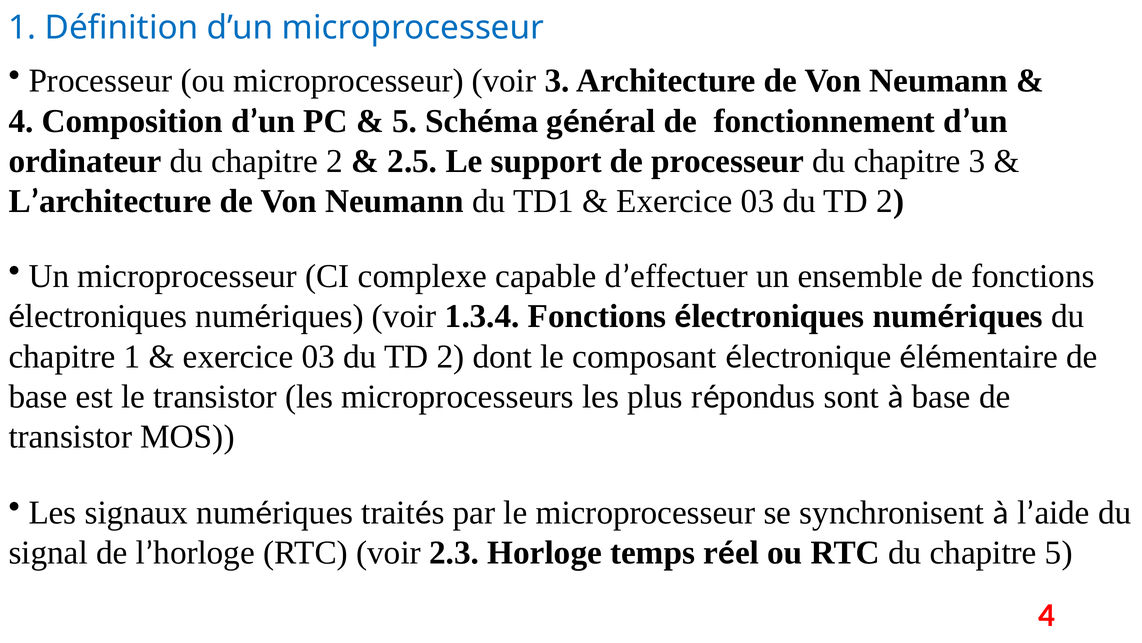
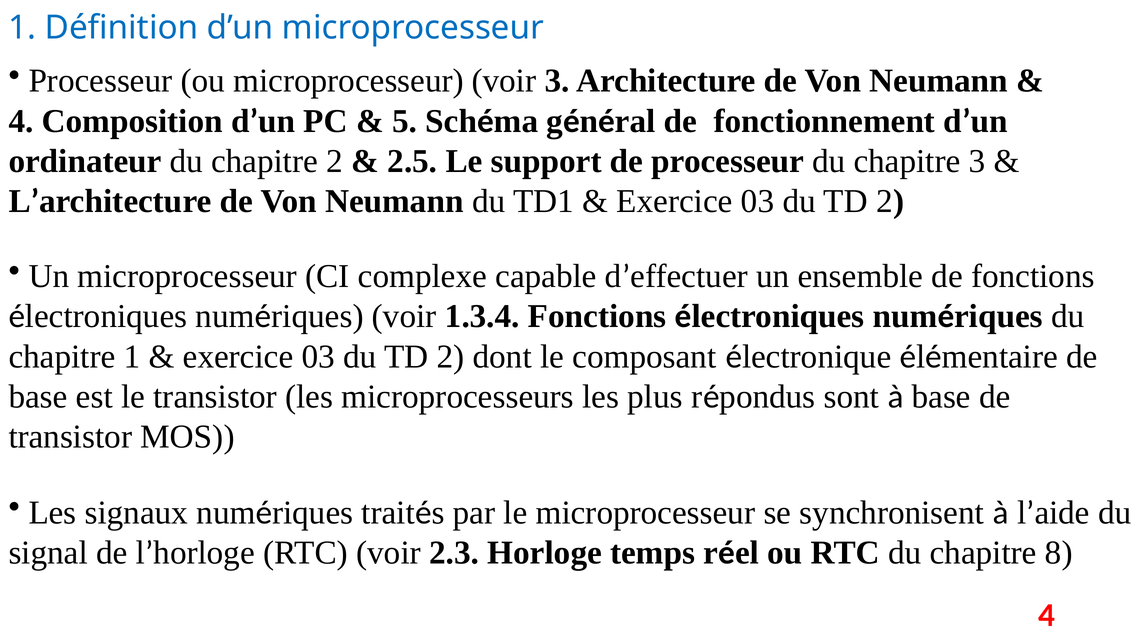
chapitre 5: 5 -> 8
